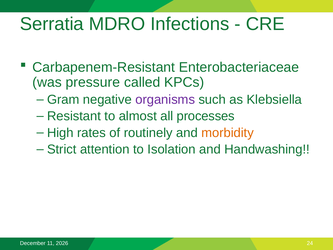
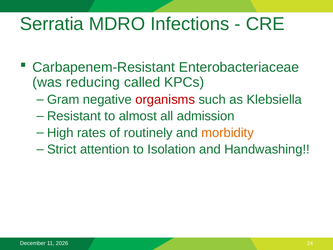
pressure: pressure -> reducing
organisms colour: purple -> red
processes: processes -> admission
